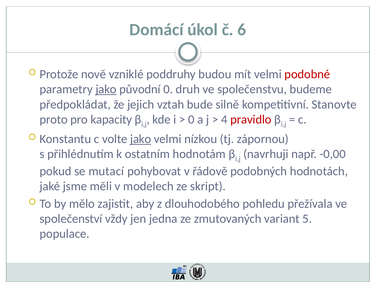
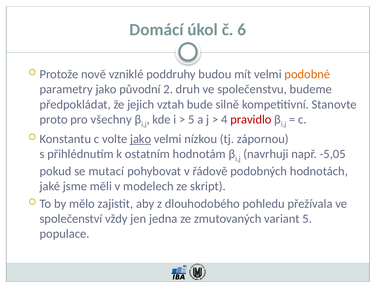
podobné colour: red -> orange
jako at (106, 89) underline: present -> none
původní 0: 0 -> 2
kapacity: kapacity -> všechny
0 at (191, 119): 0 -> 5
-0,00: -0,00 -> -5,05
